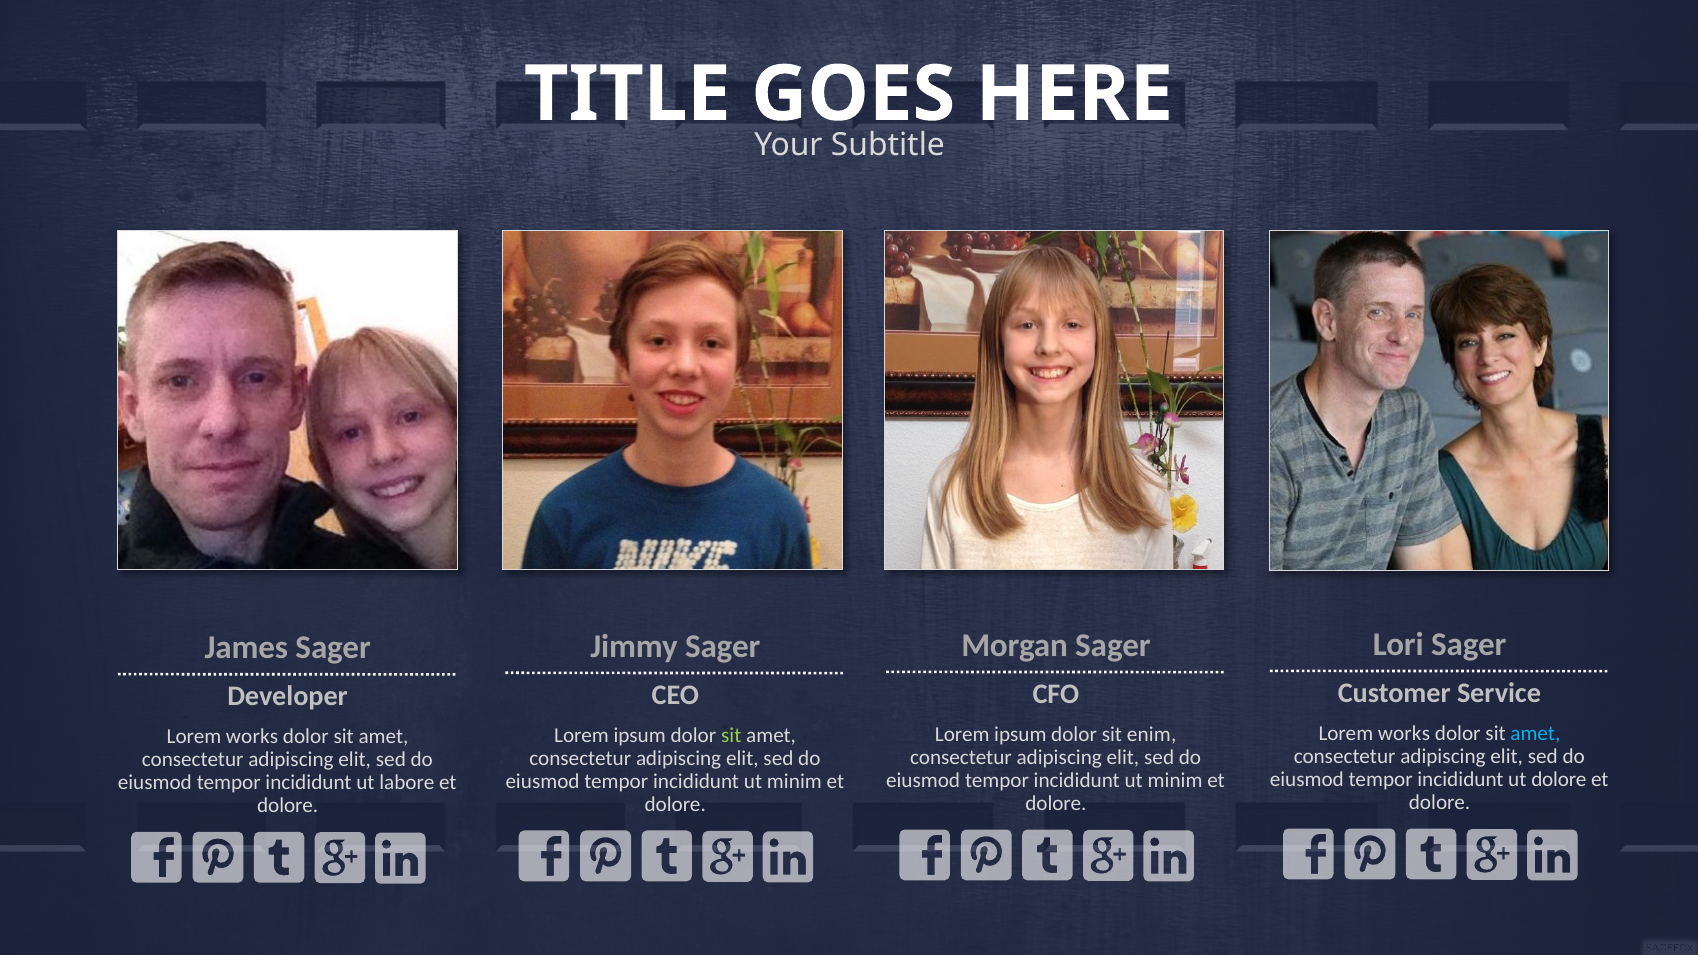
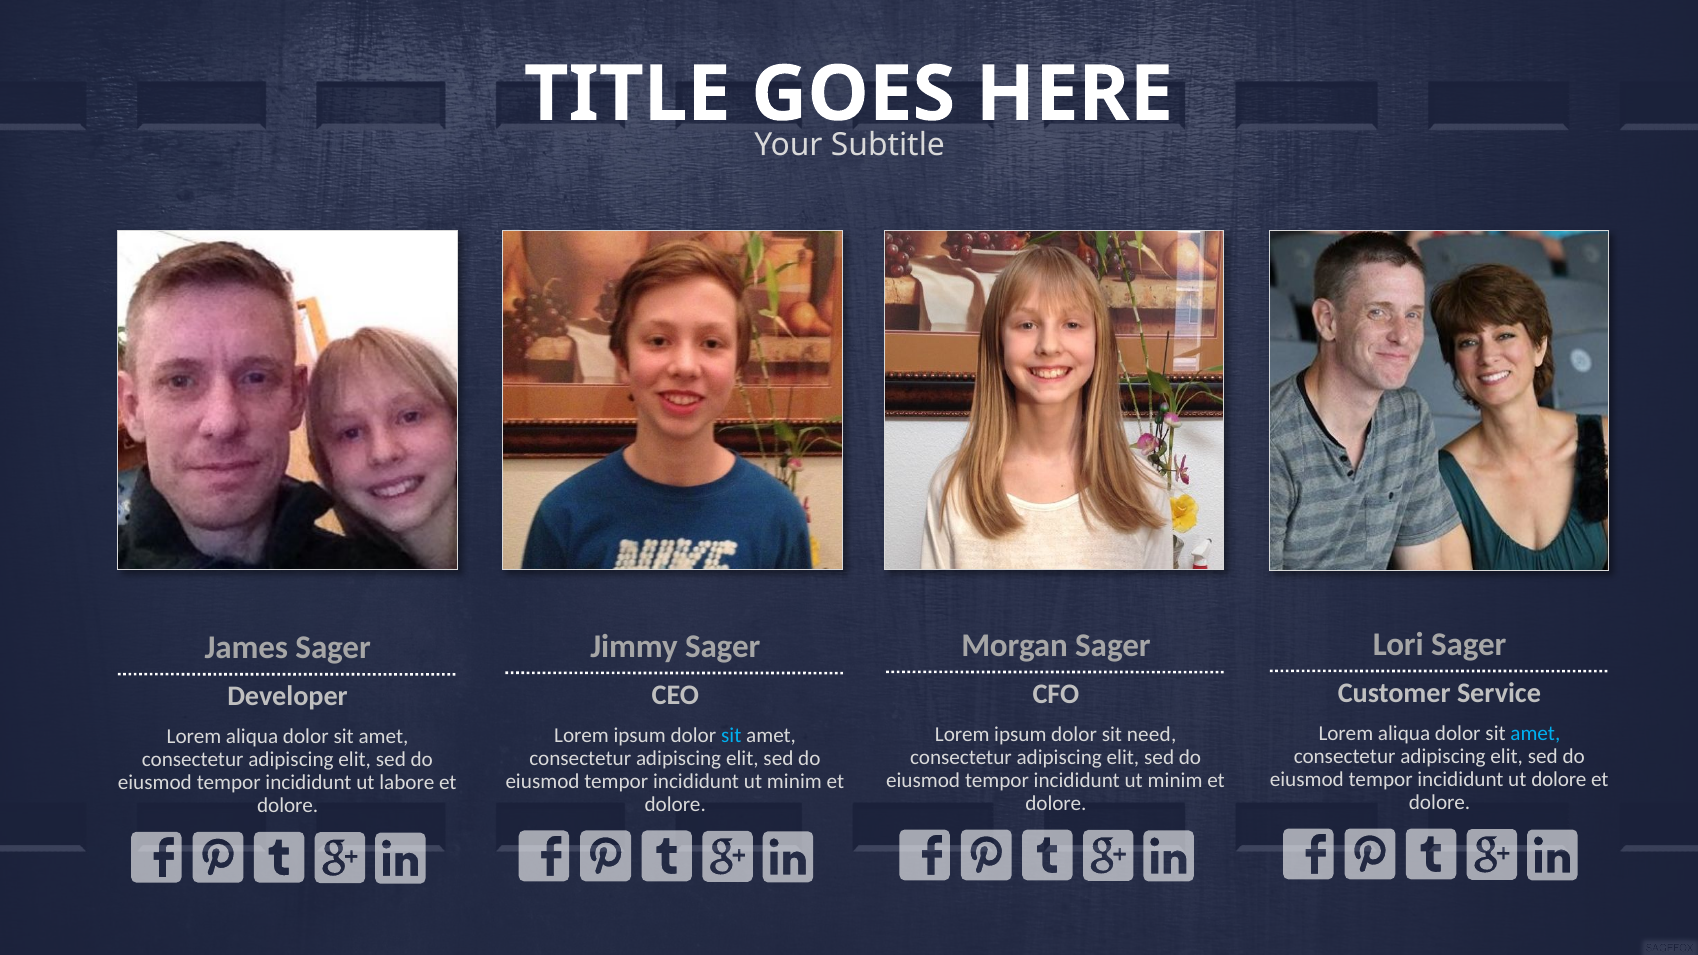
works at (1404, 733): works -> aliqua
enim: enim -> need
sit at (731, 735) colour: light green -> light blue
works at (252, 737): works -> aliqua
